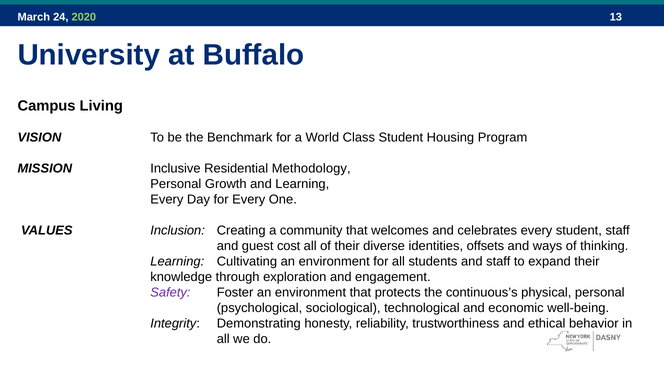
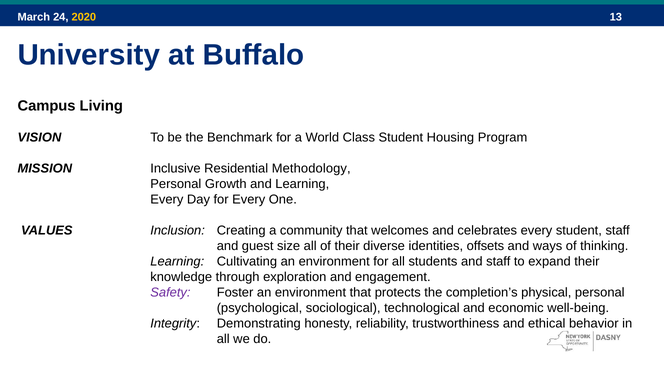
2020 colour: light green -> yellow
cost: cost -> size
continuous’s: continuous’s -> completion’s
